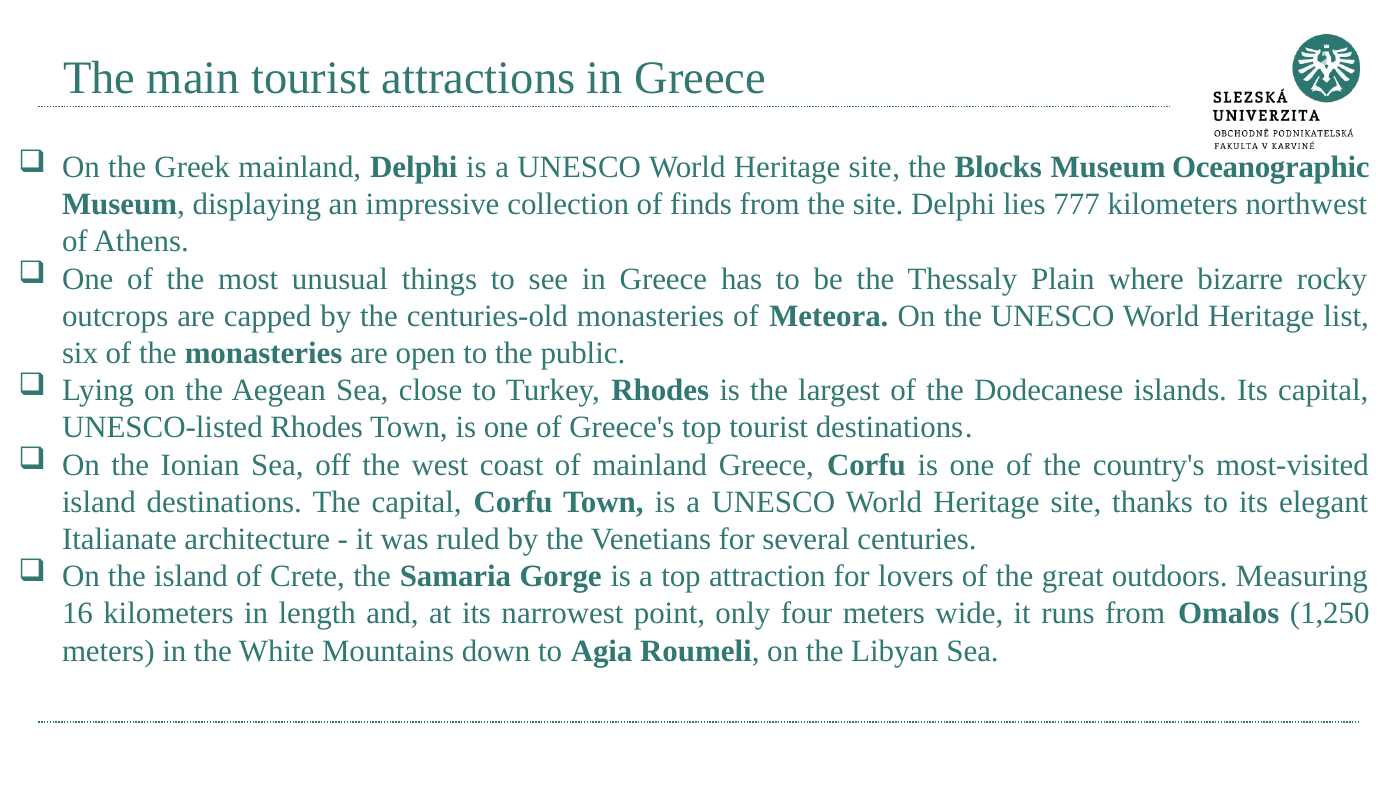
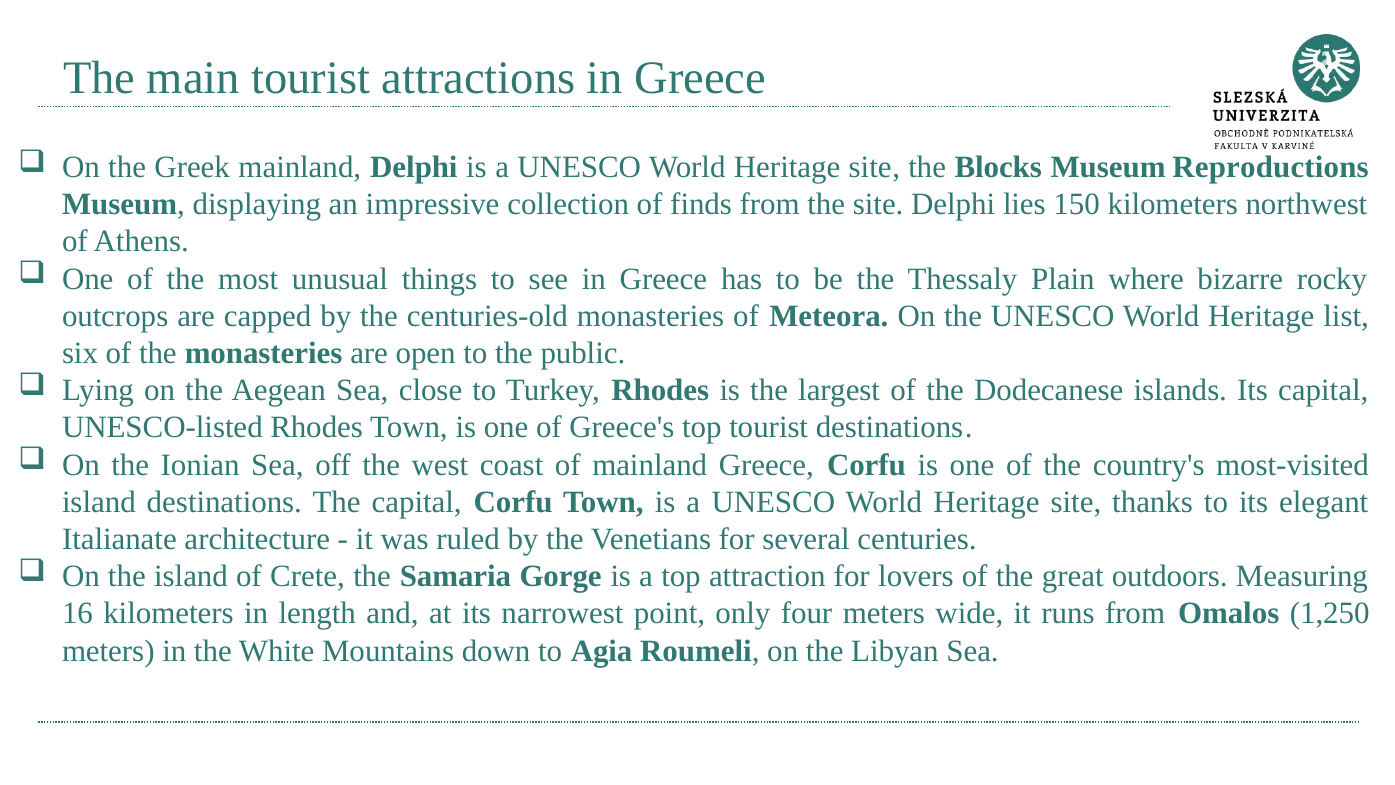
Oceanographic: Oceanographic -> Reproductions
777: 777 -> 150
